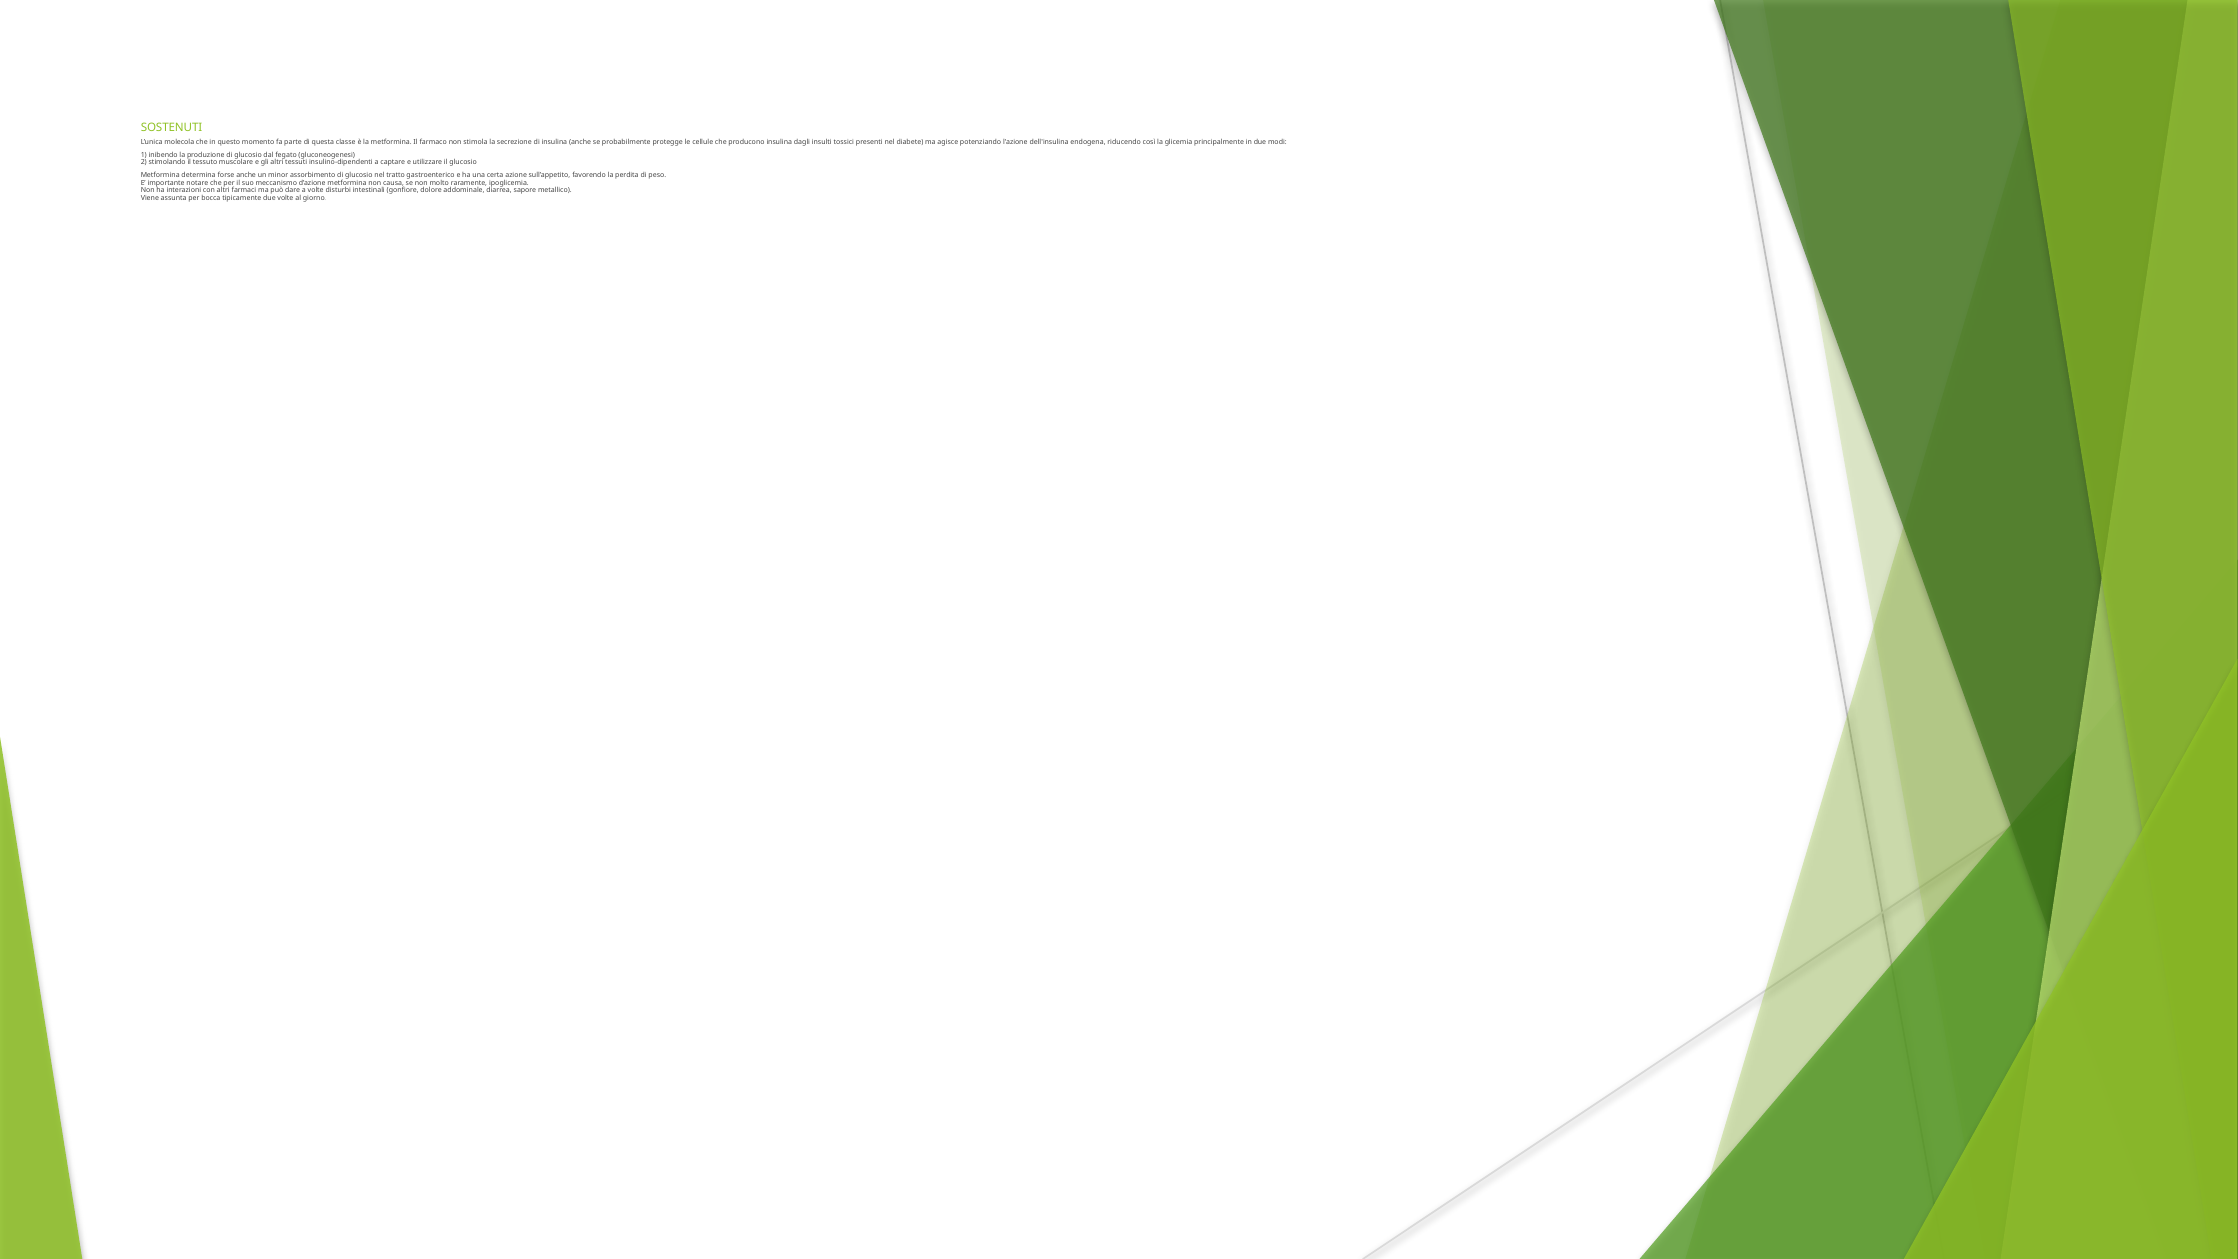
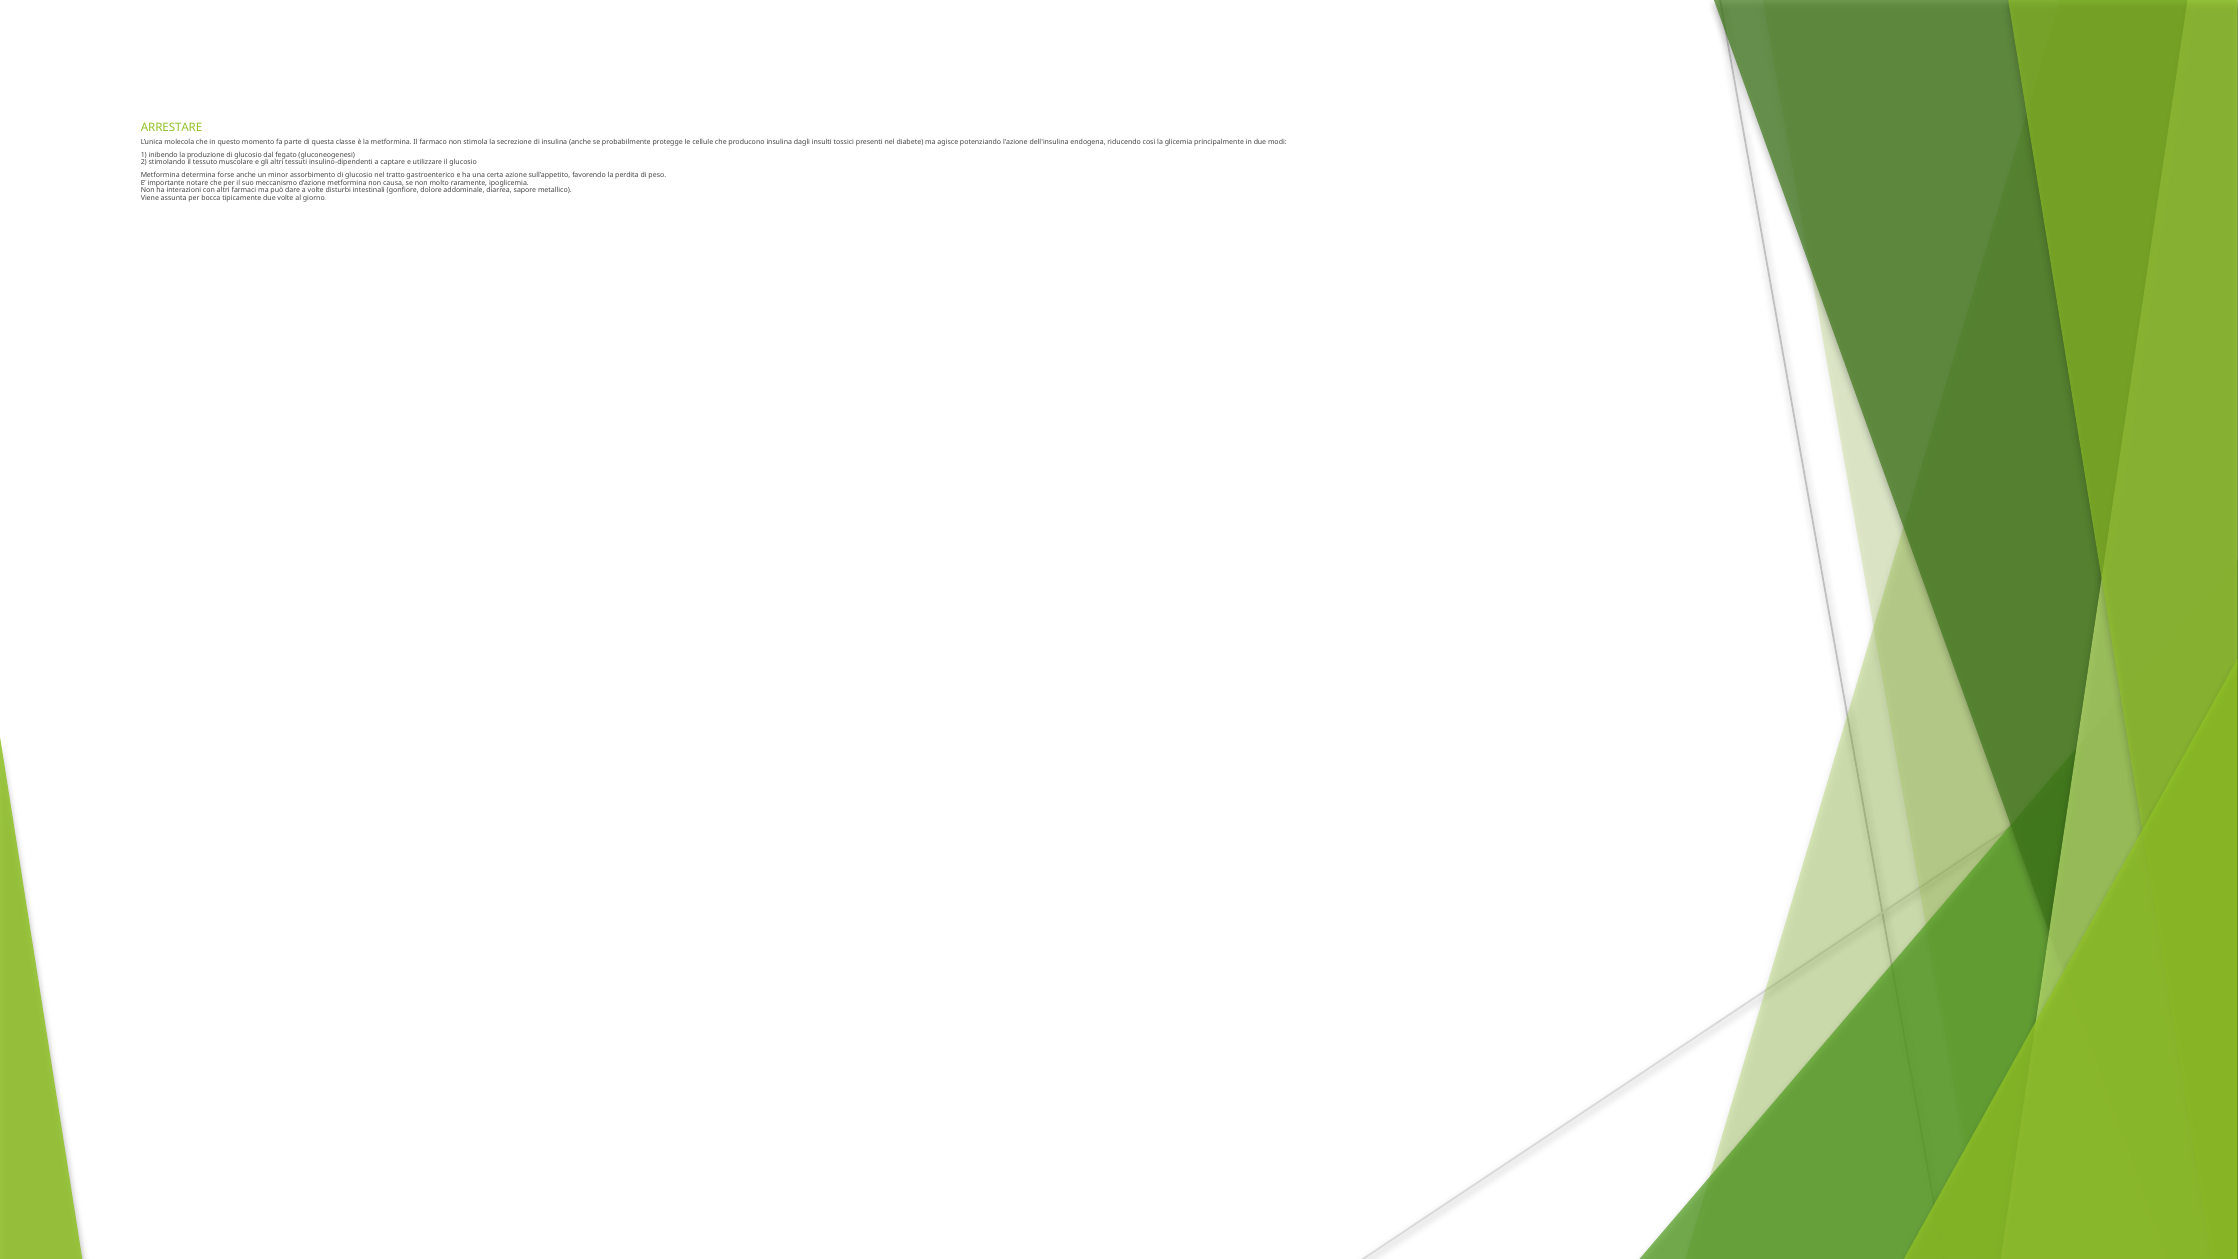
SOSTENUTI: SOSTENUTI -> ARRESTARE
